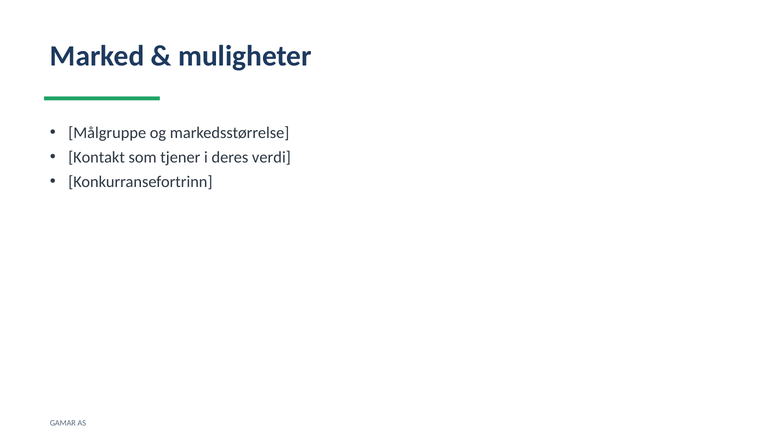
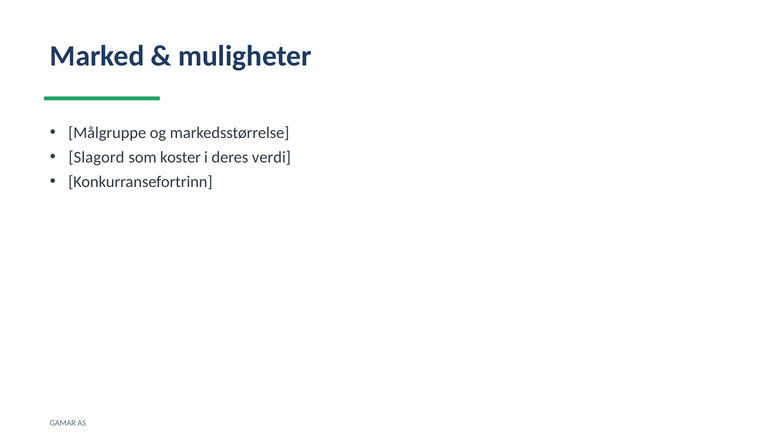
Kontakt: Kontakt -> Slagord
tjener: tjener -> koster
